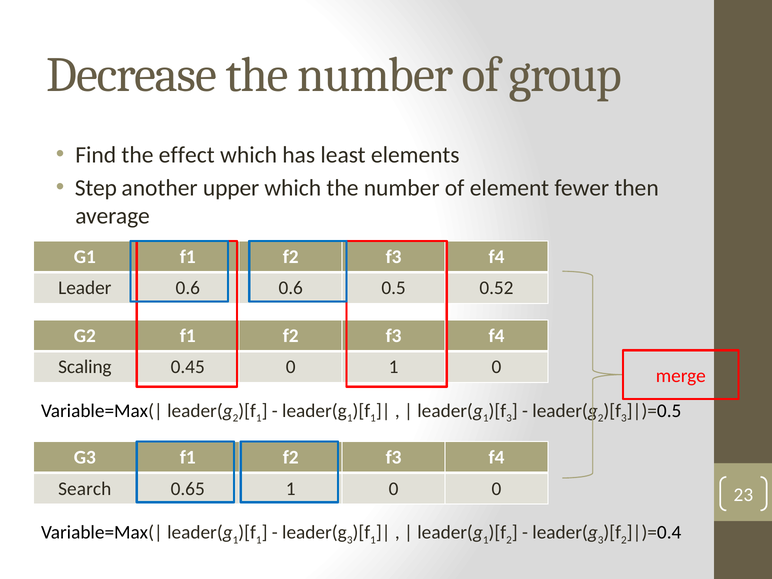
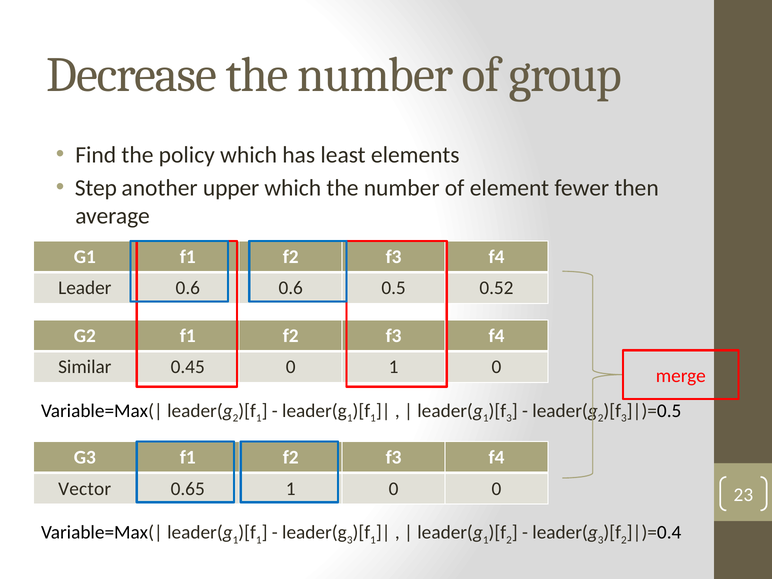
effect: effect -> policy
Scaling: Scaling -> Similar
Search: Search -> Vector
